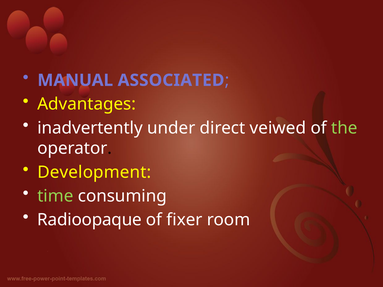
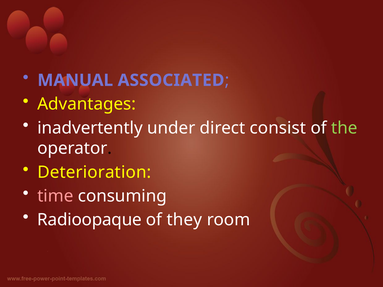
veiwed: veiwed -> consist
Development: Development -> Deterioration
time colour: light green -> pink
fixer: fixer -> they
